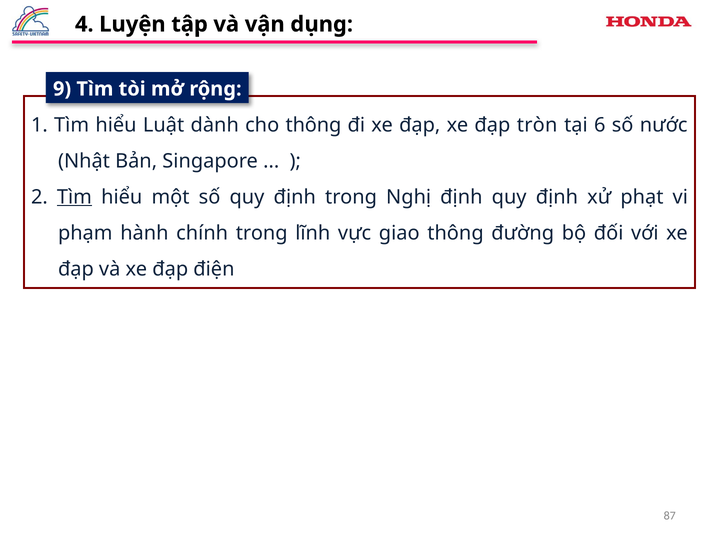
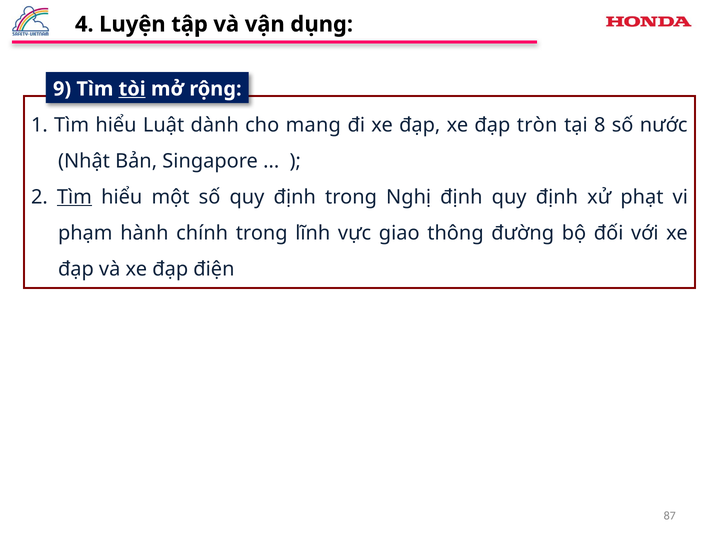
tòi underline: none -> present
cho thông: thông -> mang
6: 6 -> 8
